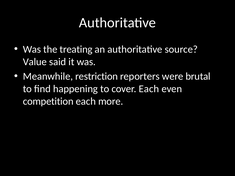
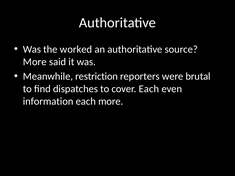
treating: treating -> worked
Value at (35, 62): Value -> More
happening: happening -> dispatches
competition: competition -> information
